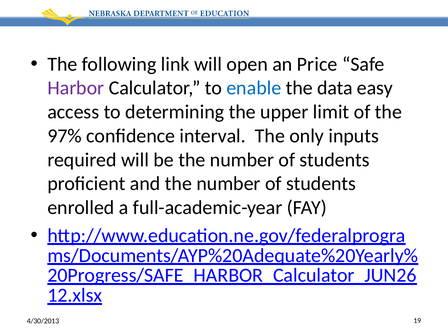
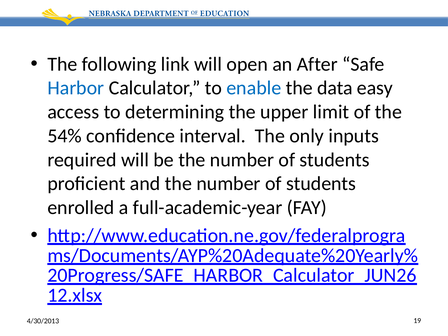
Price: Price -> After
Harbor colour: purple -> blue
97%: 97% -> 54%
